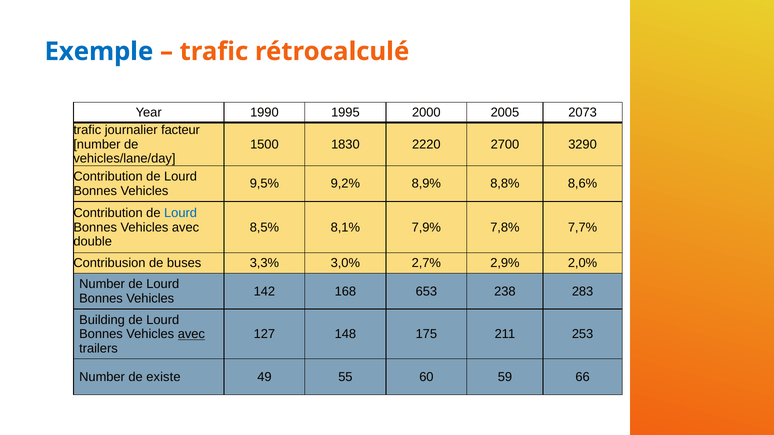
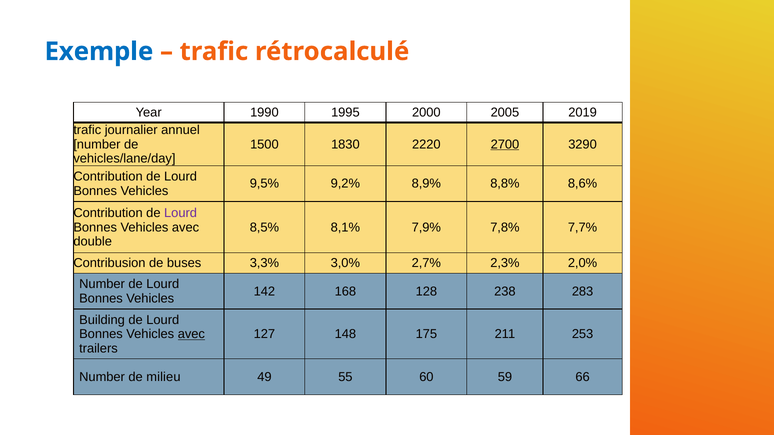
2073: 2073 -> 2019
facteur: facteur -> annuel
2700 underline: none -> present
Lourd at (181, 213) colour: blue -> purple
2,9%: 2,9% -> 2,3%
653: 653 -> 128
existe: existe -> milieu
